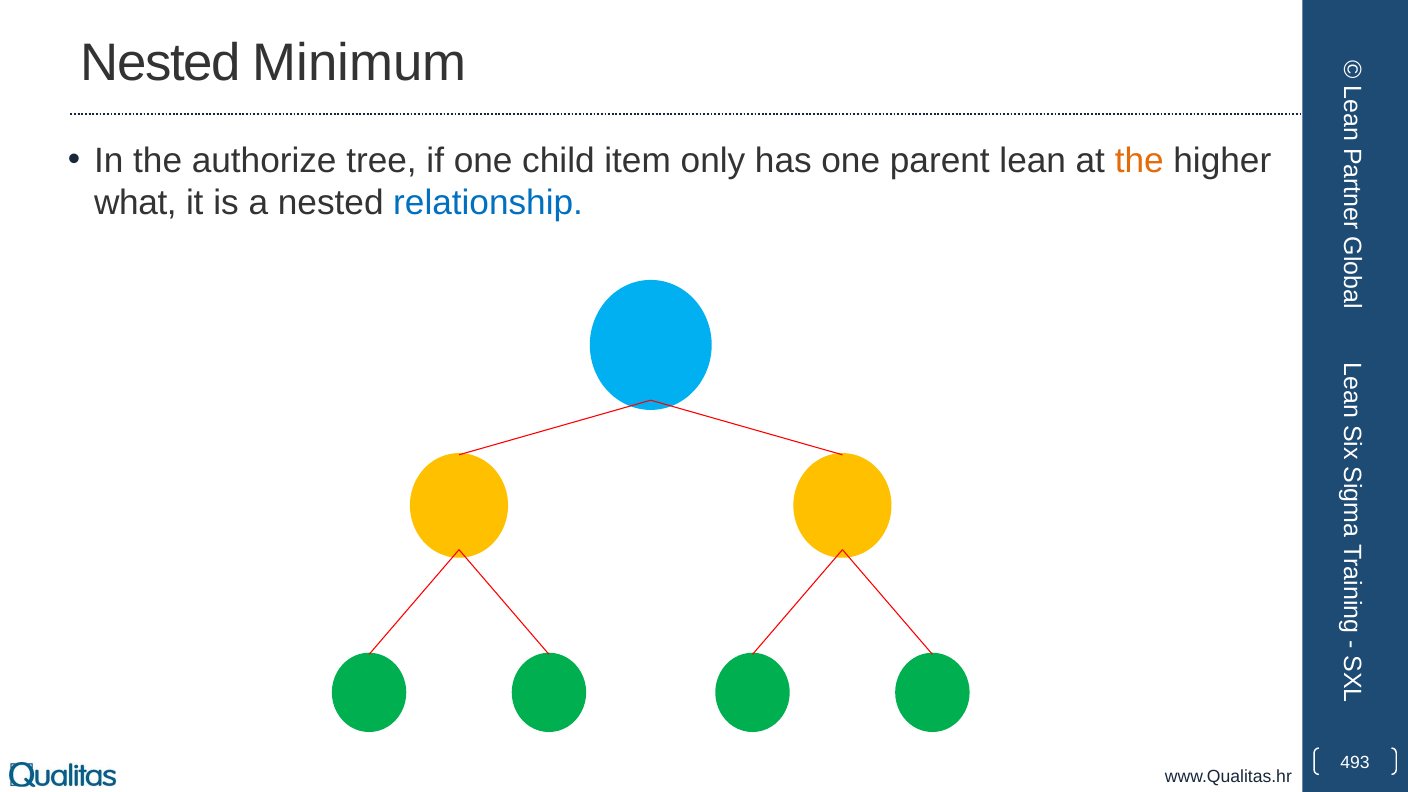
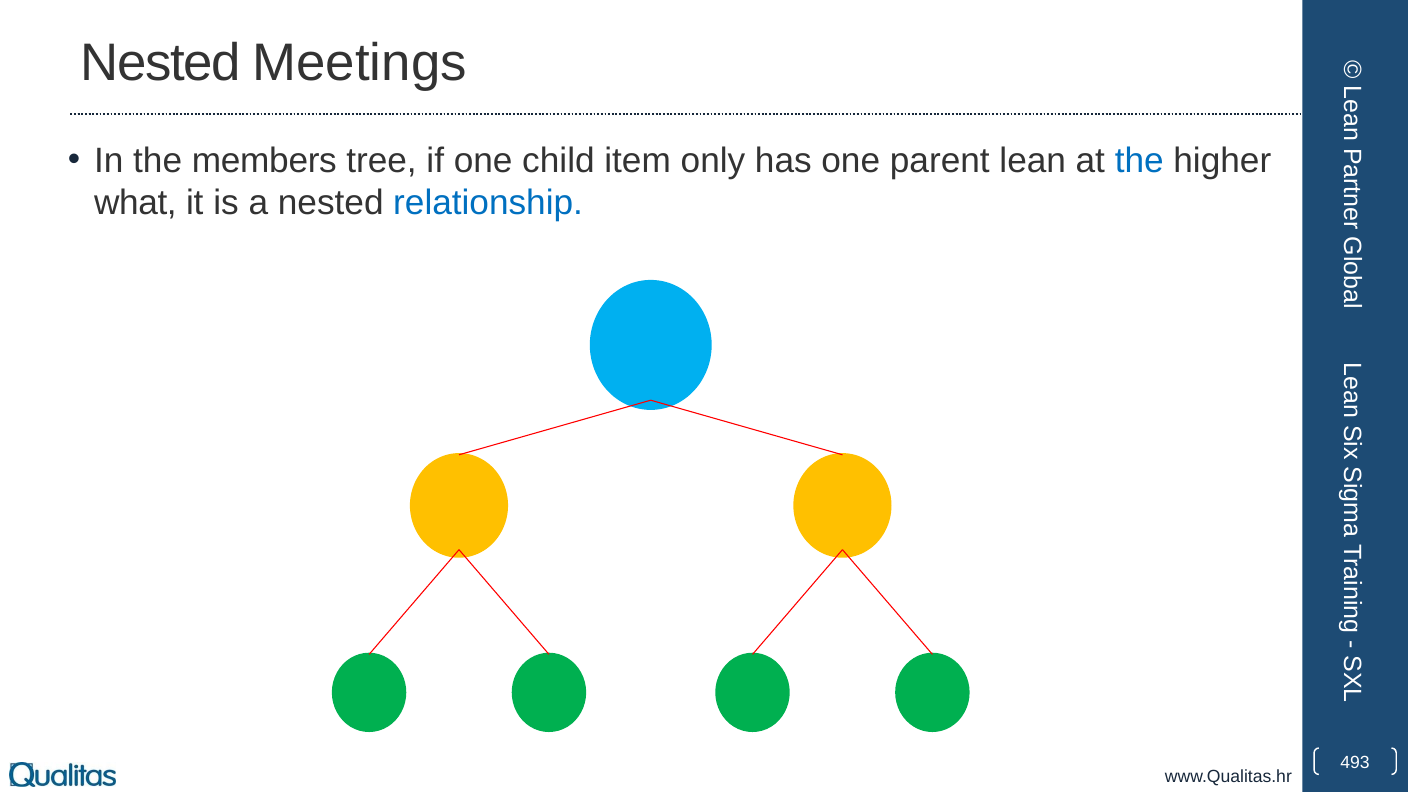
Minimum: Minimum -> Meetings
authorize: authorize -> members
the at (1139, 161) colour: orange -> blue
